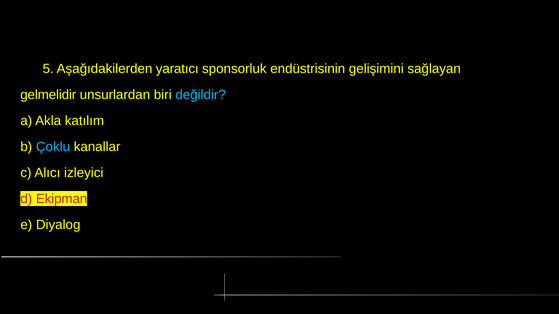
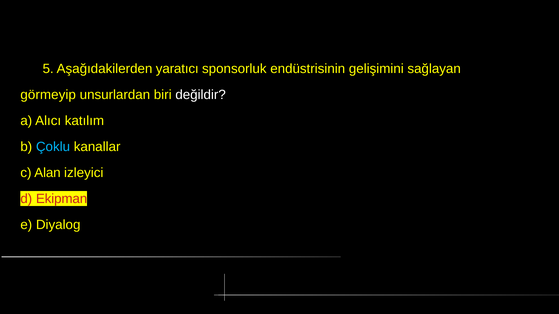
gelmelidir: gelmelidir -> görmeyip
değildir colour: light blue -> white
Akla: Akla -> Alıcı
Alıcı: Alıcı -> Alan
